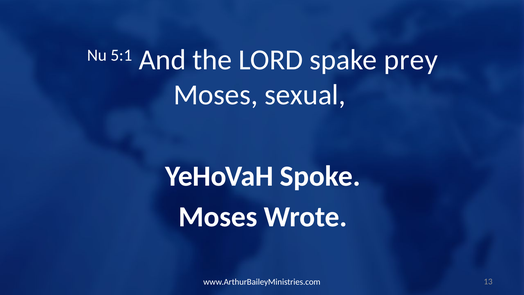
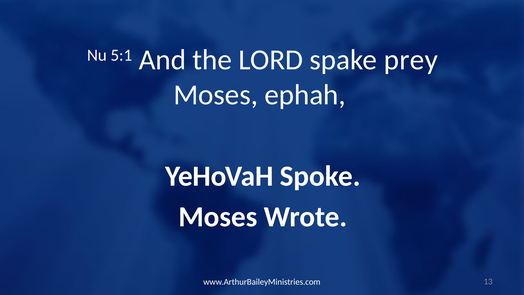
sexual: sexual -> ephah
